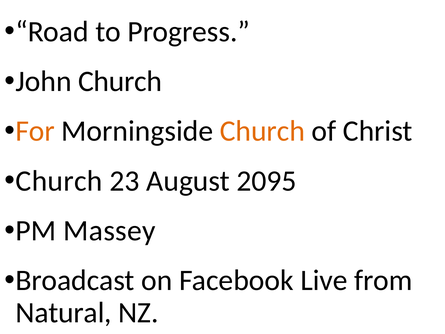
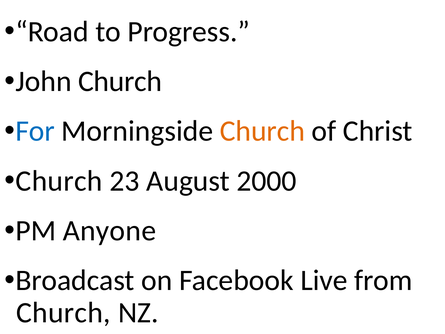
For colour: orange -> blue
2095: 2095 -> 2000
Massey: Massey -> Anyone
Natural at (64, 312): Natural -> Church
